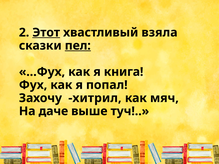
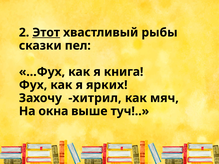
взяла: взяла -> рыбы
пел underline: present -> none
попал: попал -> ярких
даче: даче -> окна
